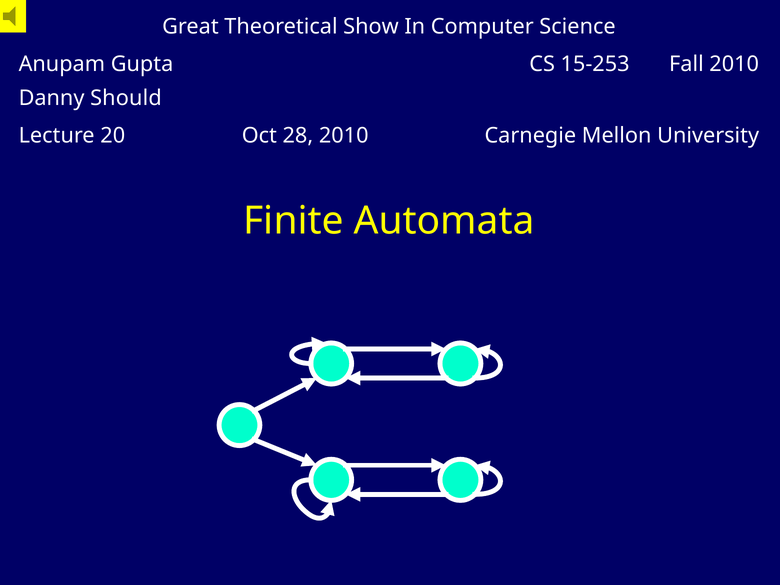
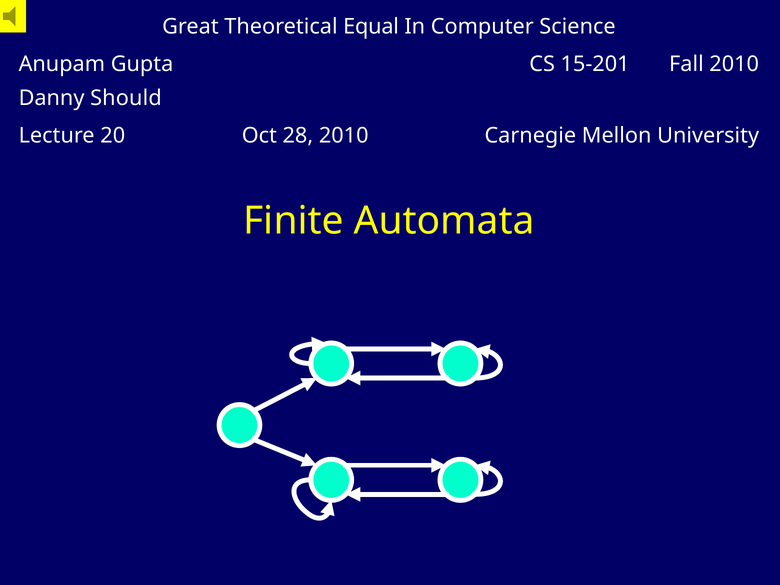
Show: Show -> Equal
15-253: 15-253 -> 15-201
